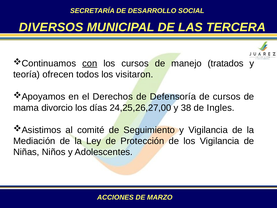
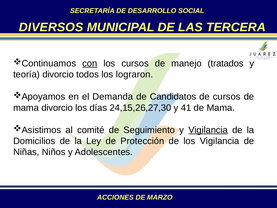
teoría ofrecen: ofrecen -> divorcio
visitaron: visitaron -> lograron
Derechos: Derechos -> Demanda
Defensoría: Defensoría -> Candidatos
24,25,26,27,00: 24,25,26,27,00 -> 24,15,26,27,30
38: 38 -> 41
Ingles at (221, 108): Ingles -> Mama
Vigilancia at (208, 130) underline: none -> present
Mediación: Mediación -> Domicilios
